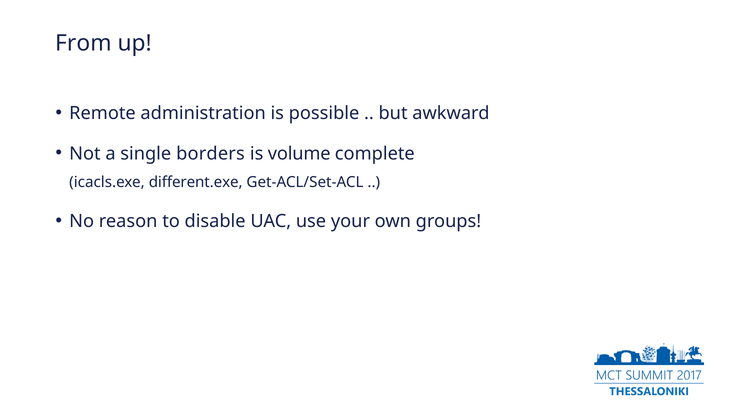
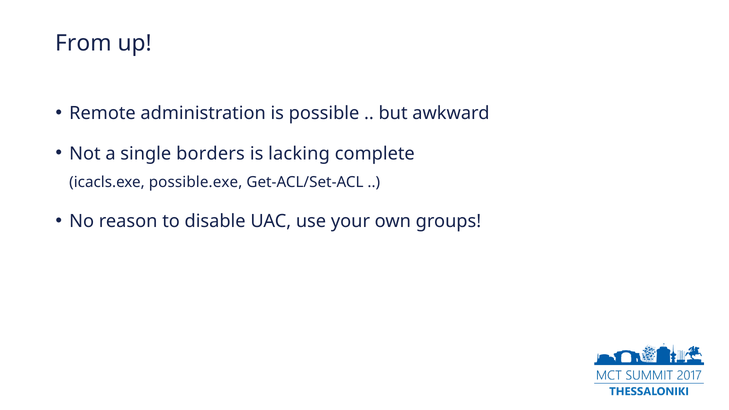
volume: volume -> lacking
different.exe: different.exe -> possible.exe
